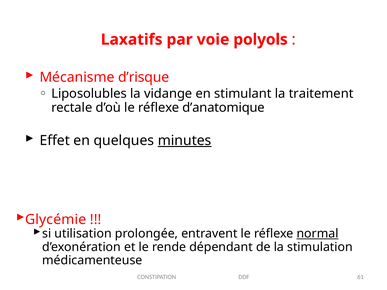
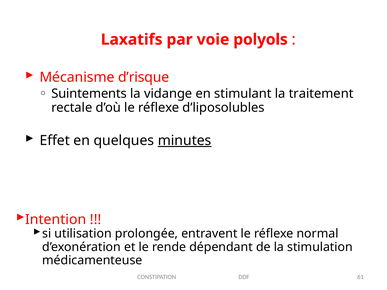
Liposolubles: Liposolubles -> Suintements
d’anatomique: d’anatomique -> d’liposolubles
Glycémie: Glycémie -> Intention
normal underline: present -> none
